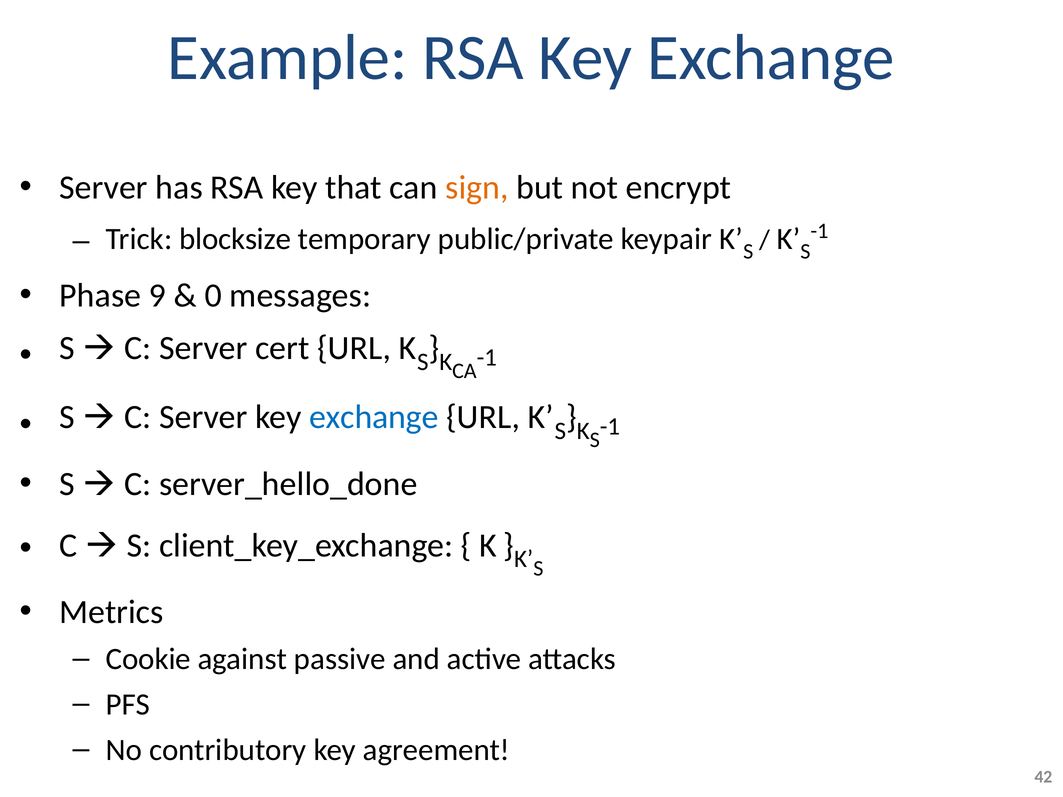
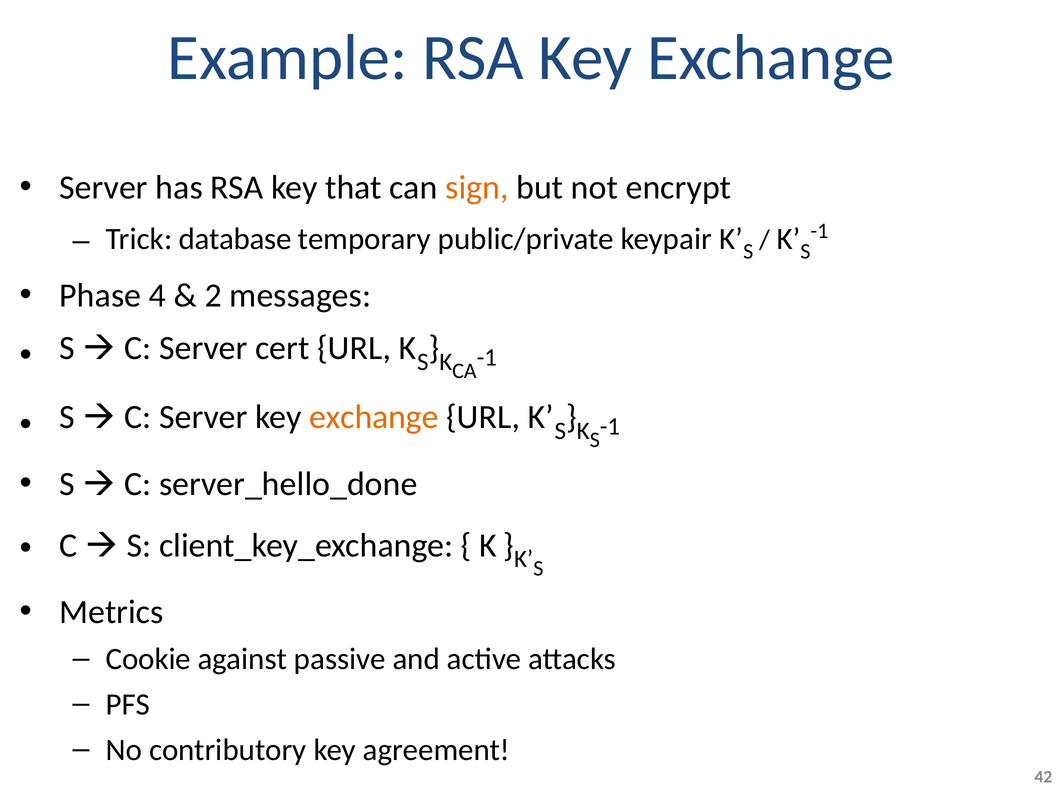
blocksize: blocksize -> database
9: 9 -> 4
0: 0 -> 2
exchange at (374, 417) colour: blue -> orange
